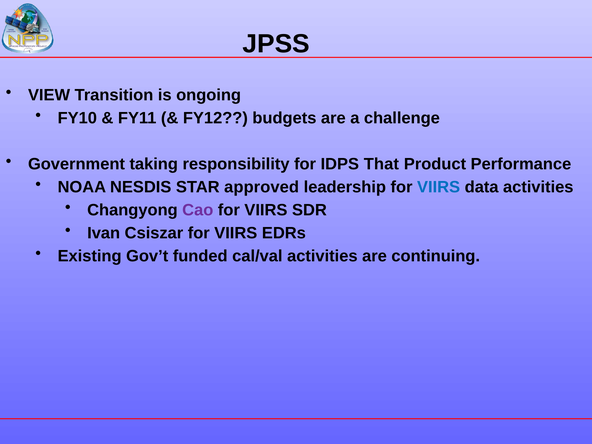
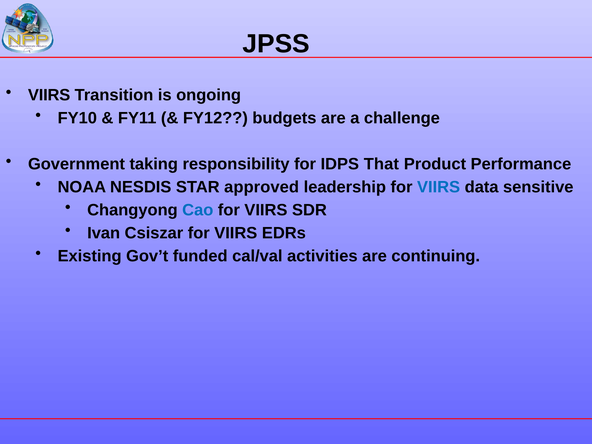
VIEW at (49, 95): VIEW -> VIIRS
data activities: activities -> sensitive
Cao colour: purple -> blue
